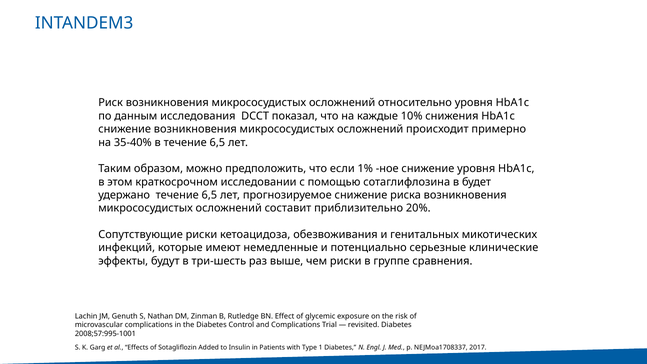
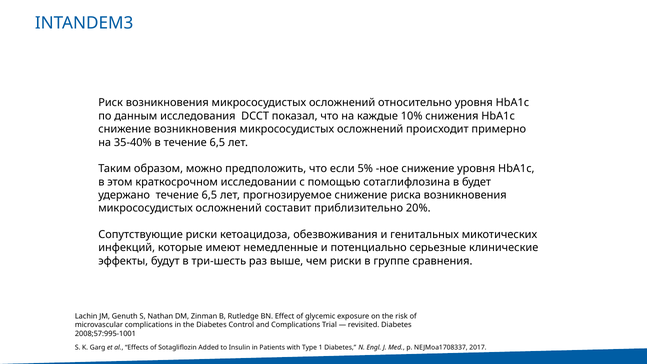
1%: 1% -> 5%
